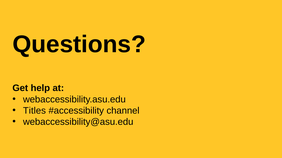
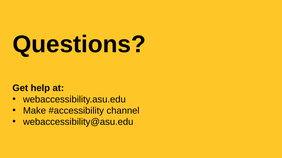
Titles: Titles -> Make
